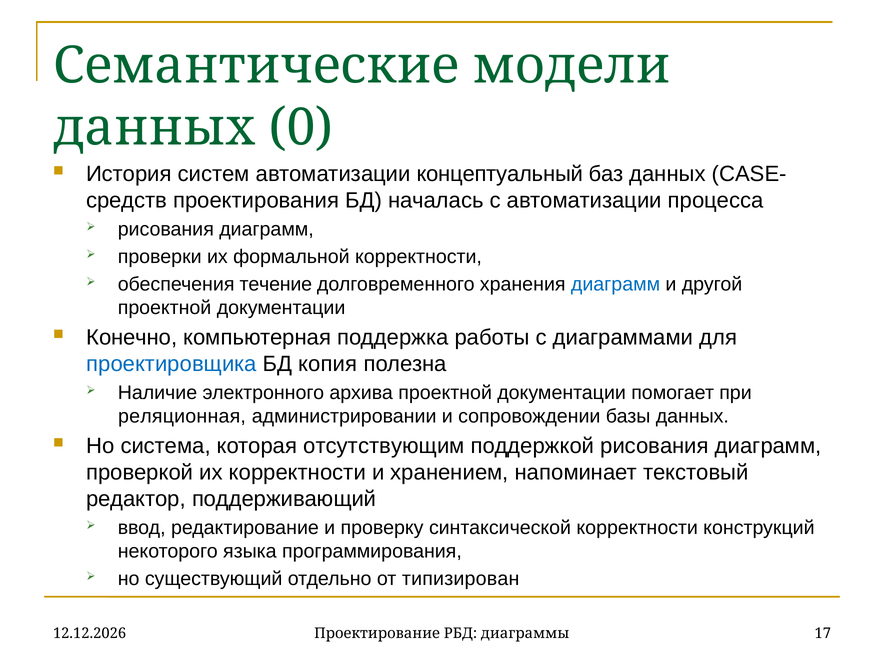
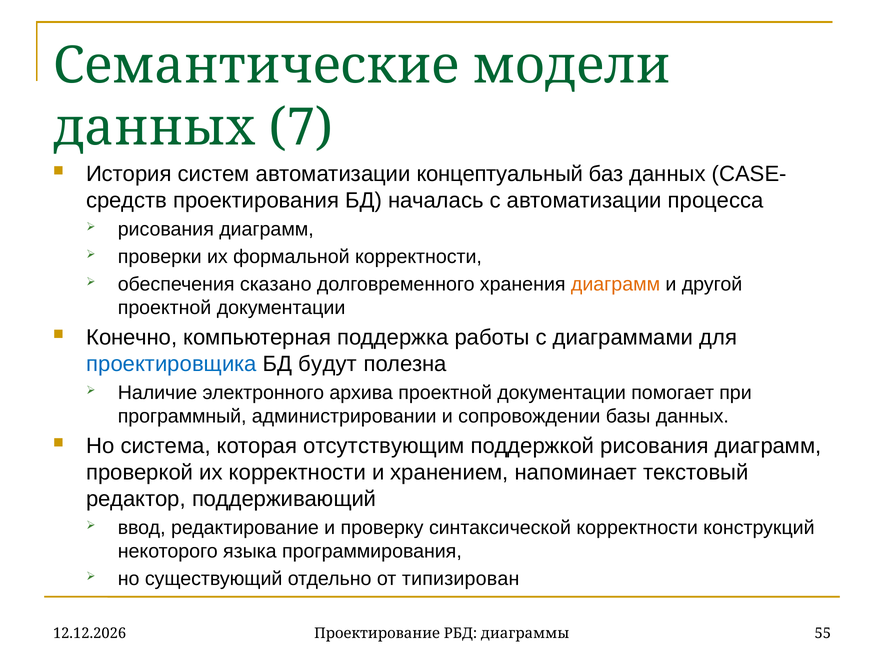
0: 0 -> 7
течение: течение -> сказано
диаграмм at (616, 284) colour: blue -> orange
копия: копия -> будут
реляционная: реляционная -> программный
17: 17 -> 55
